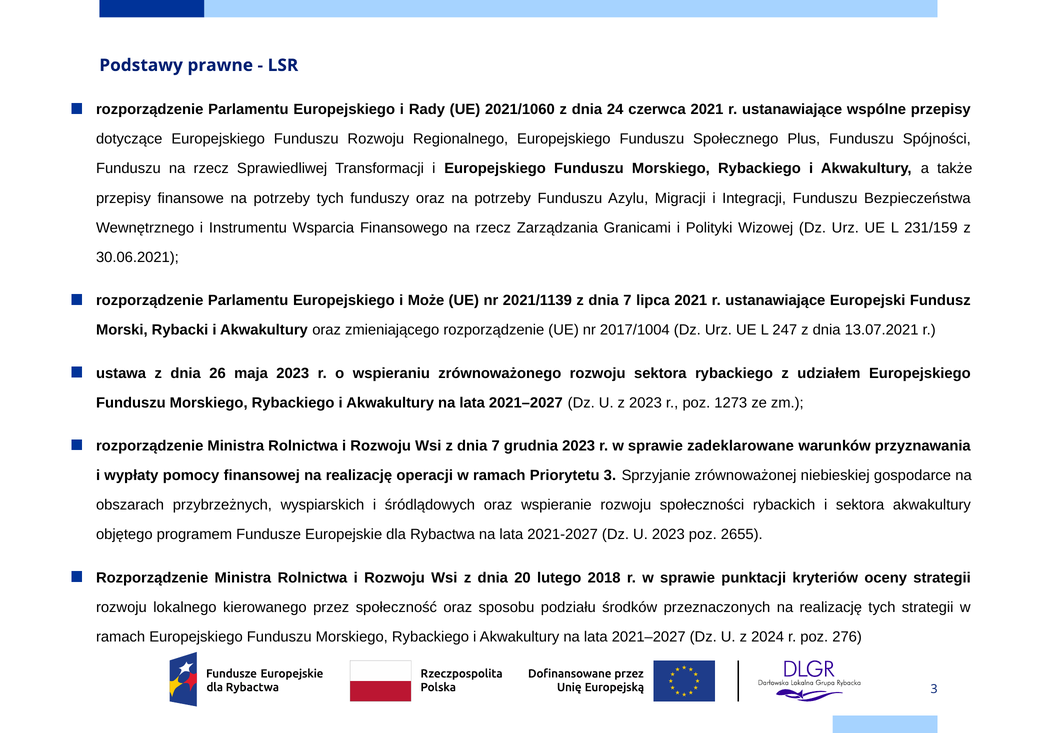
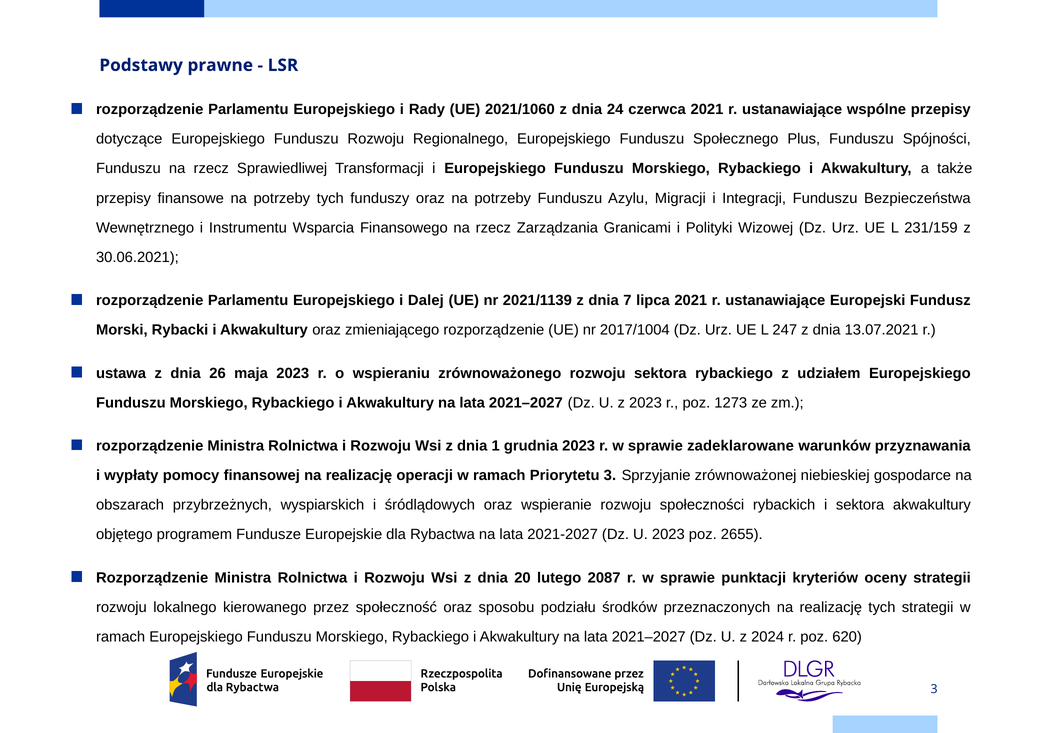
Może: Może -> Dalej
Wsi z dnia 7: 7 -> 1
2018: 2018 -> 2087
276: 276 -> 620
